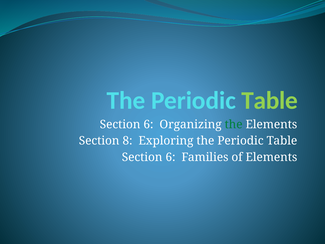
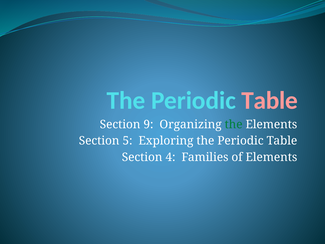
Table at (270, 100) colour: light green -> pink
6 at (148, 124): 6 -> 9
8: 8 -> 5
6 at (170, 157): 6 -> 4
